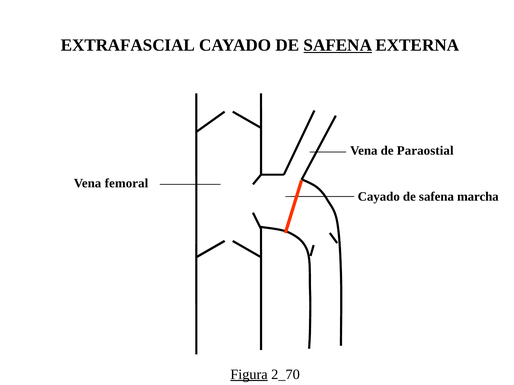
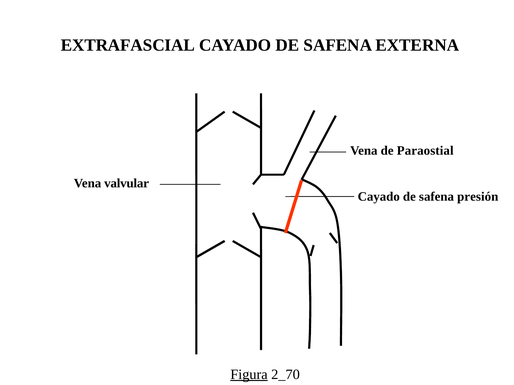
SAFENA at (338, 45) underline: present -> none
femoral: femoral -> valvular
marcha: marcha -> presión
